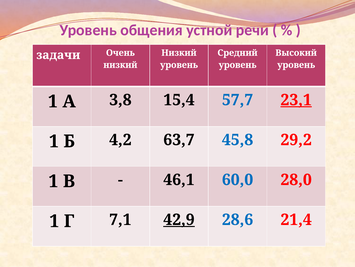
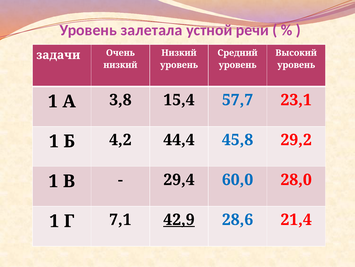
общения: общения -> залетала
23,1 underline: present -> none
63,7: 63,7 -> 44,4
46,1: 46,1 -> 29,4
